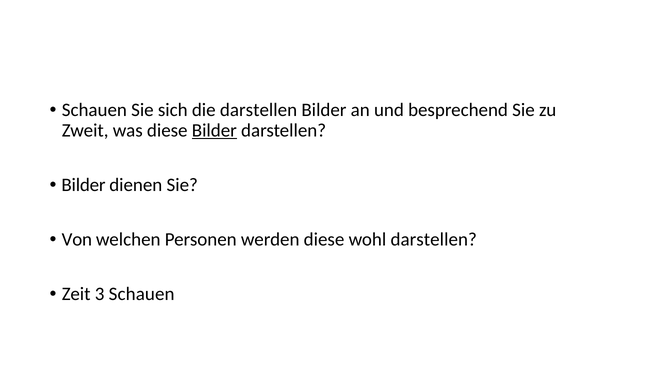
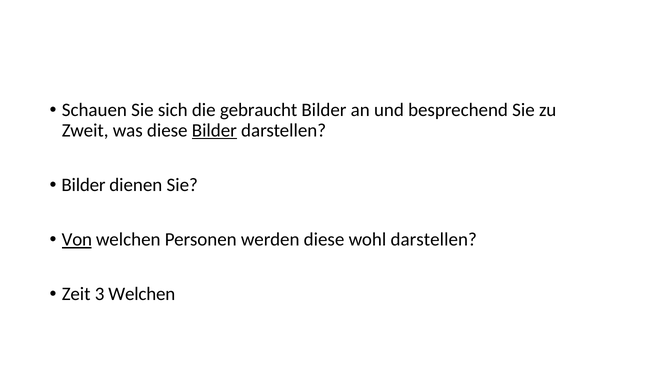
die darstellen: darstellen -> gebraucht
Von underline: none -> present
3 Schauen: Schauen -> Welchen
